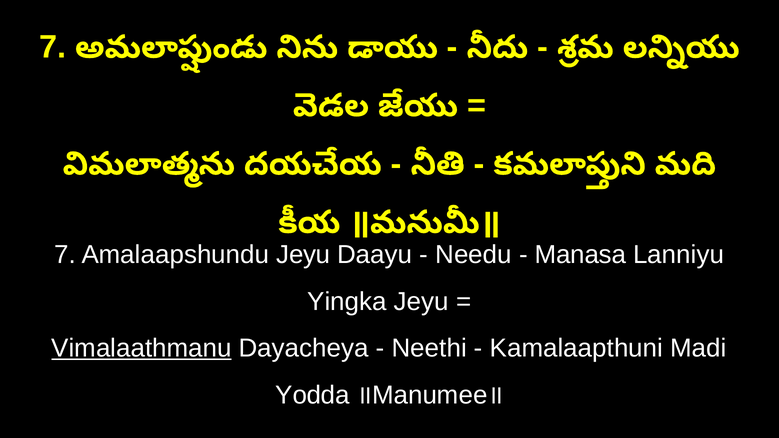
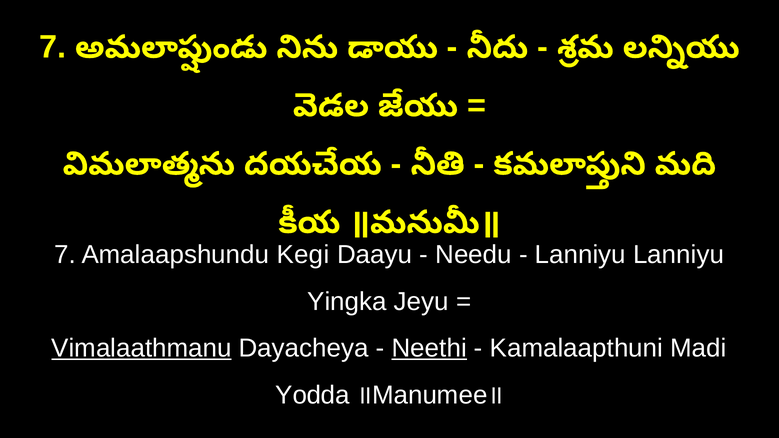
Amalaapshundu Jeyu: Jeyu -> Kegi
Manasa at (580, 255): Manasa -> Lanniyu
Neethi underline: none -> present
